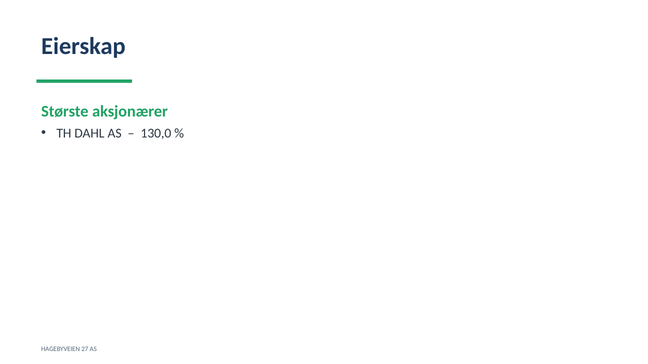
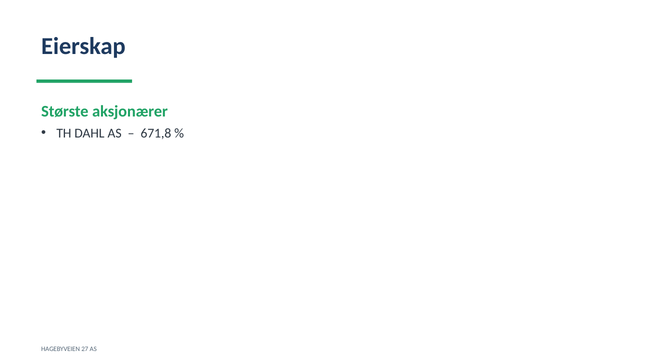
130,0: 130,0 -> 671,8
